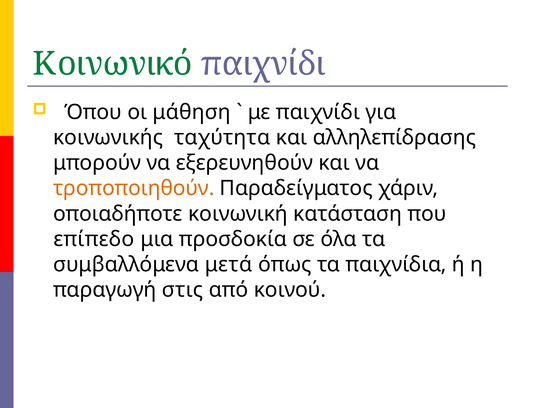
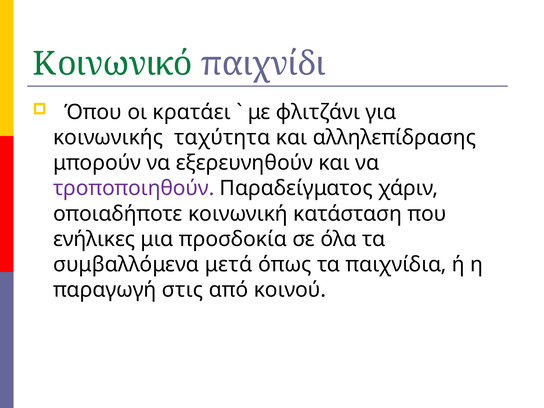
μάθηση: μάθηση -> κρατάει
με παιχνίδι: παιχνίδι -> φλιτζάνι
τροποποιηθούν colour: orange -> purple
επίπεδο: επίπεδο -> ενήλικες
